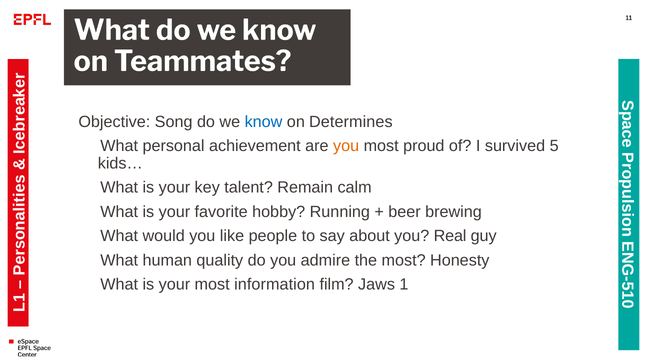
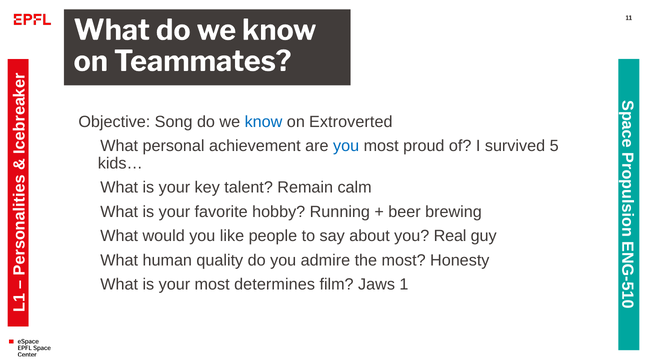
Determines: Determines -> Extroverted
you at (346, 146) colour: orange -> blue
information: information -> determines
